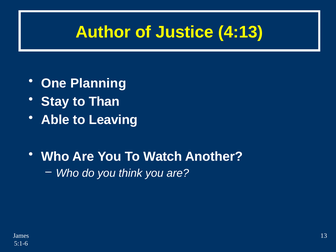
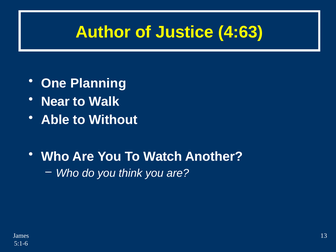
4:13: 4:13 -> 4:63
Stay: Stay -> Near
Than: Than -> Walk
Leaving: Leaving -> Without
